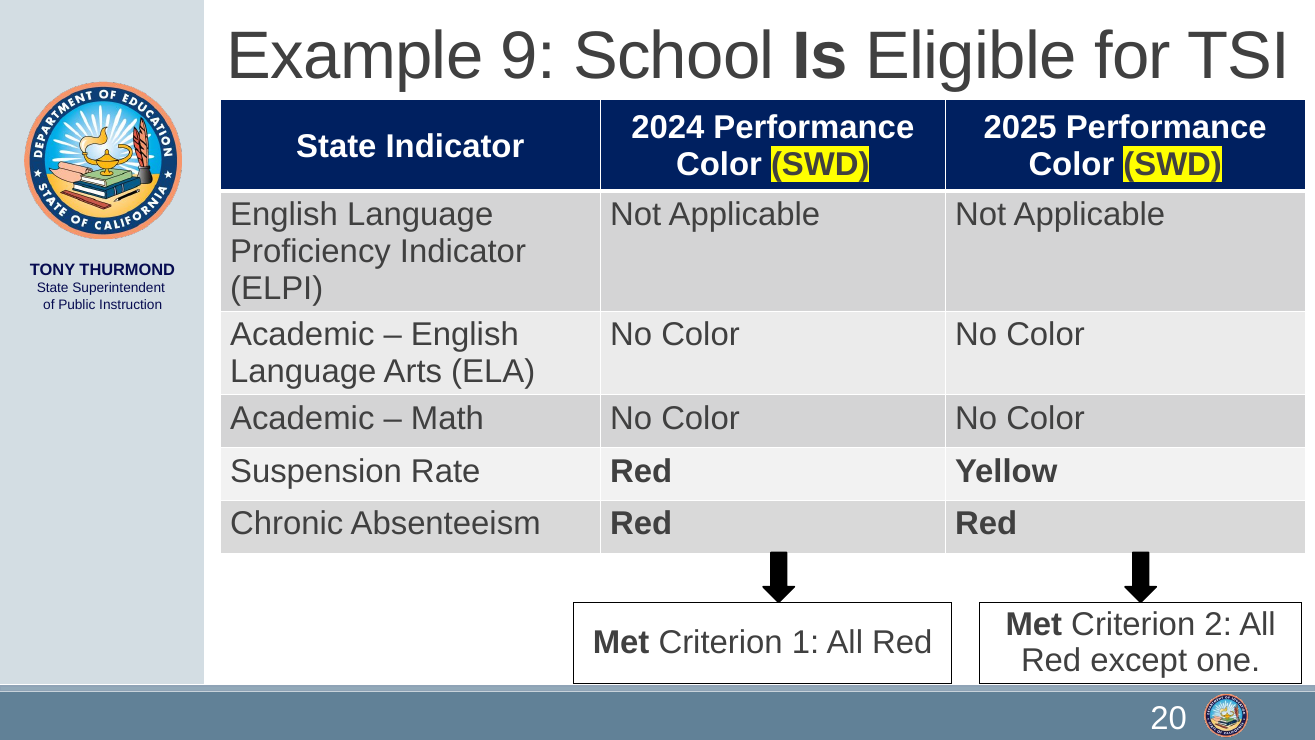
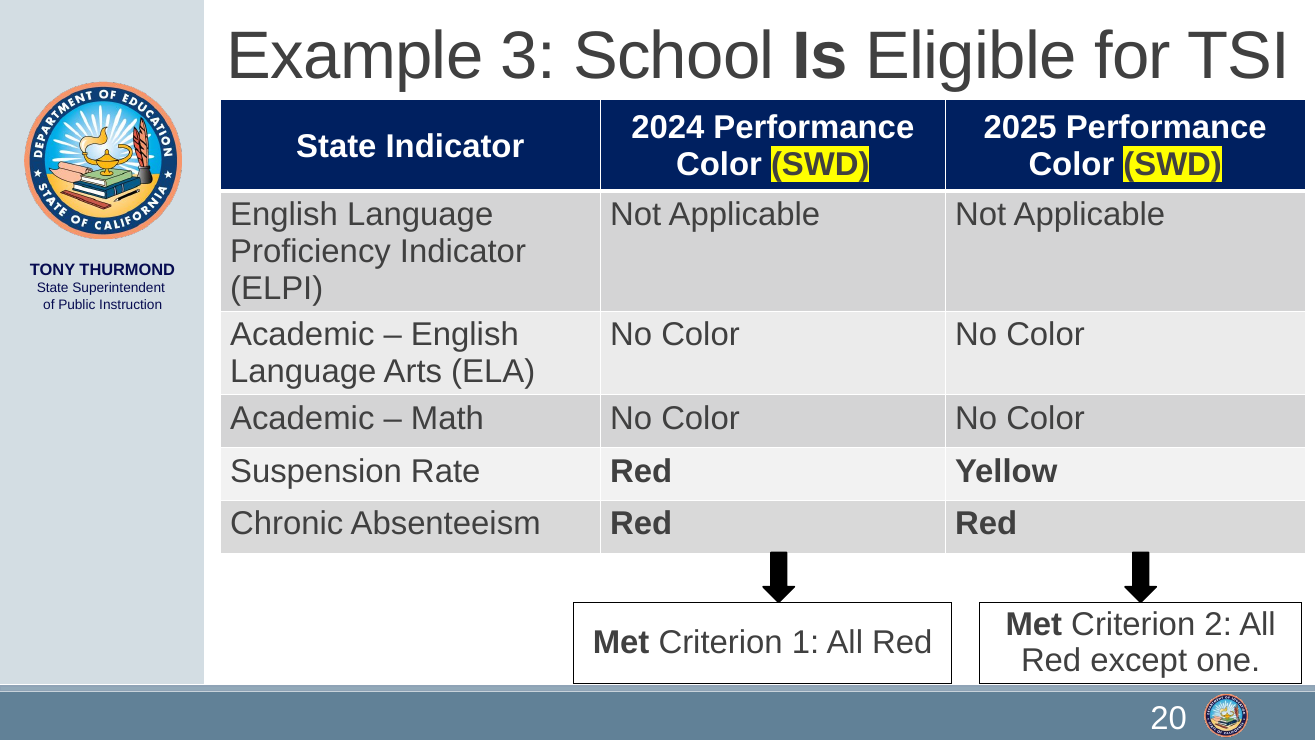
9: 9 -> 3
